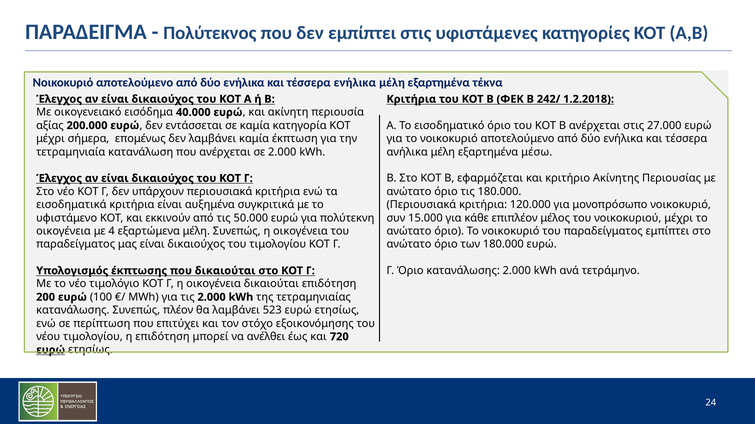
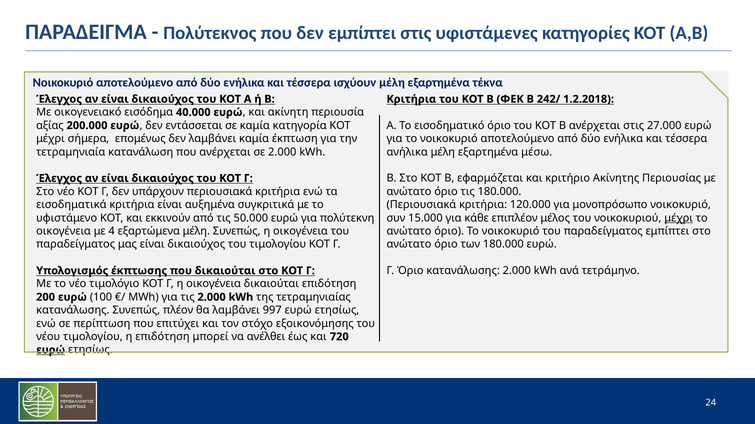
τέσσερα ενήλικα: ενήλικα -> ισχύουν
μέχρι at (679, 218) underline: none -> present
523: 523 -> 997
